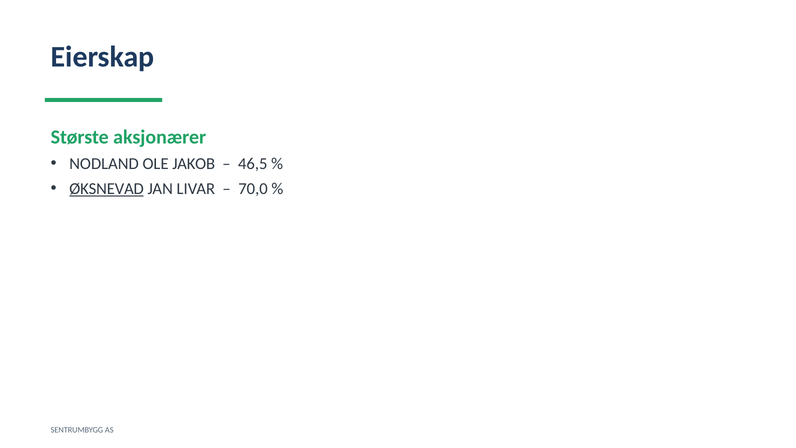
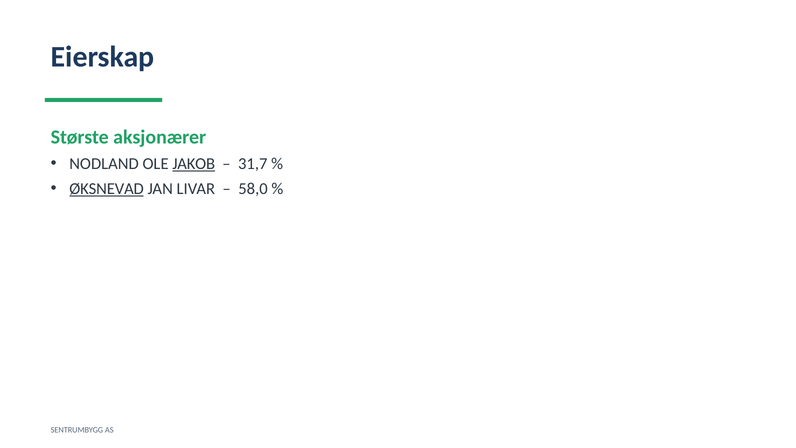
JAKOB underline: none -> present
46,5: 46,5 -> 31,7
70,0: 70,0 -> 58,0
